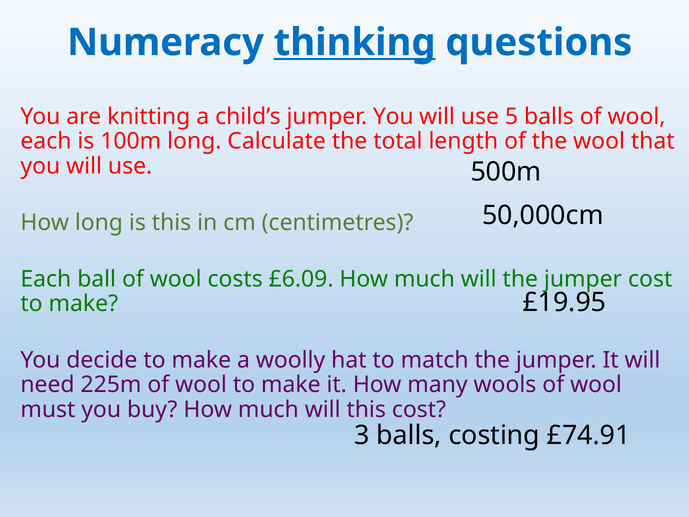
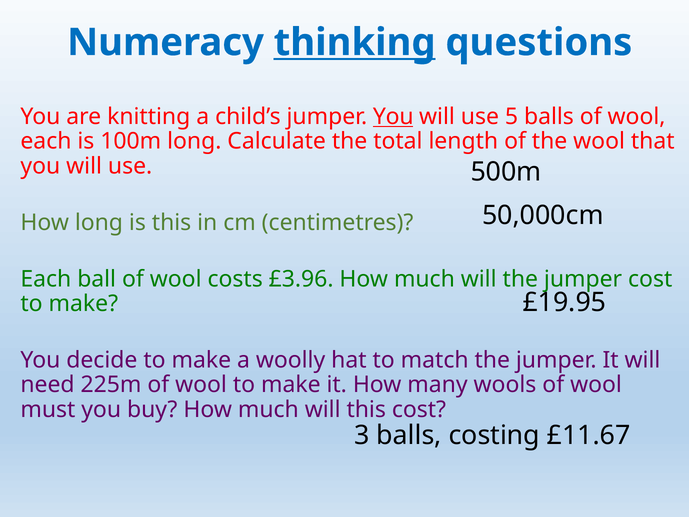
You at (393, 117) underline: none -> present
£6.09: £6.09 -> £3.96
£74.91: £74.91 -> £11.67
